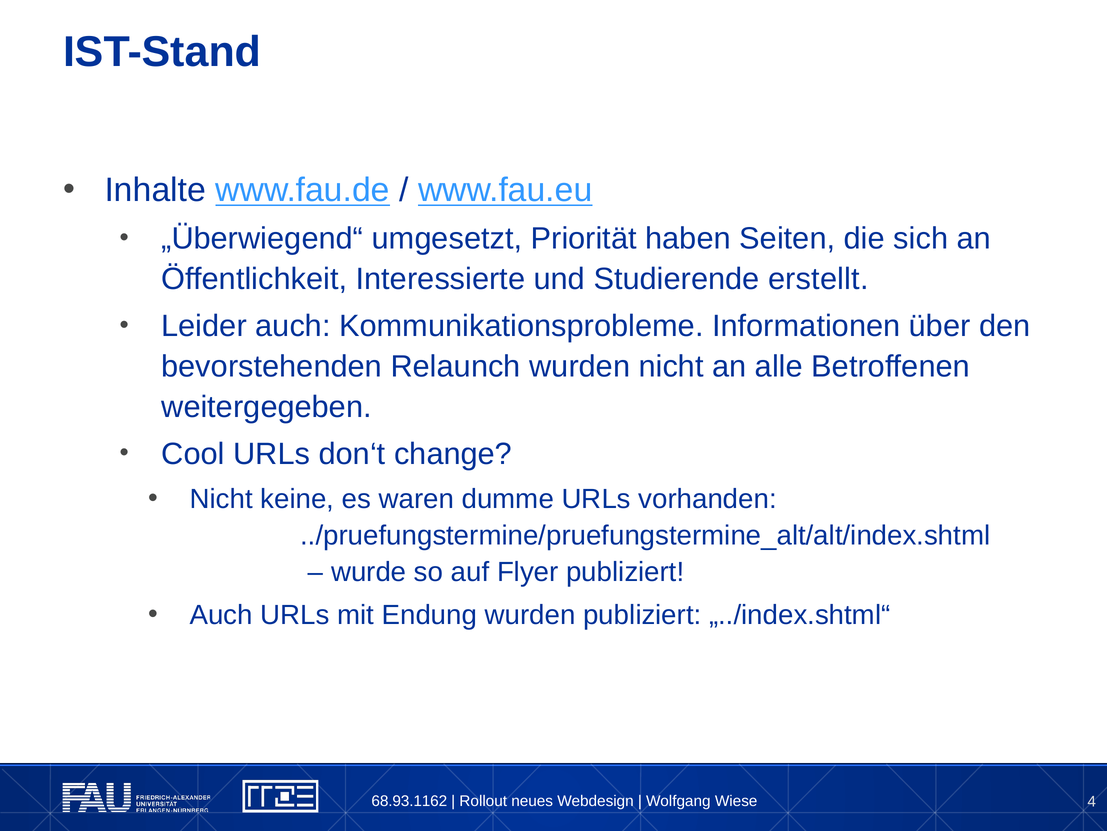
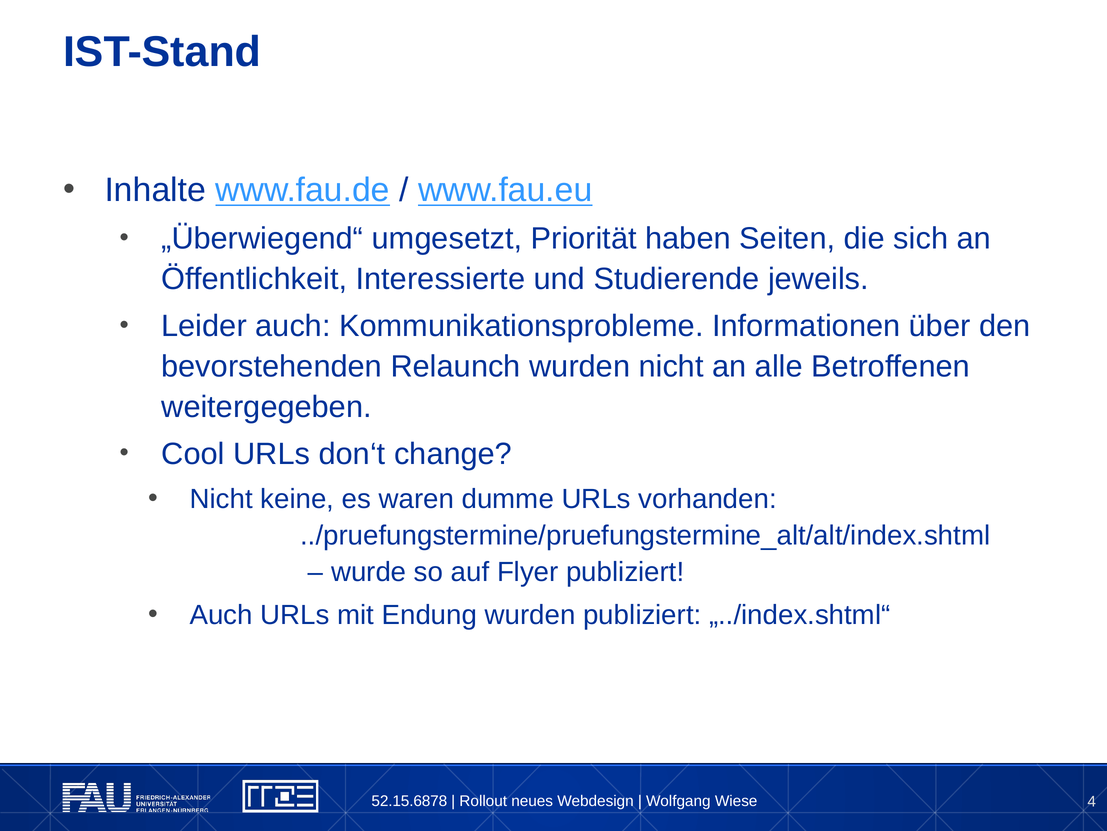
erstellt: erstellt -> jeweils
68.93.1162: 68.93.1162 -> 52.15.6878
